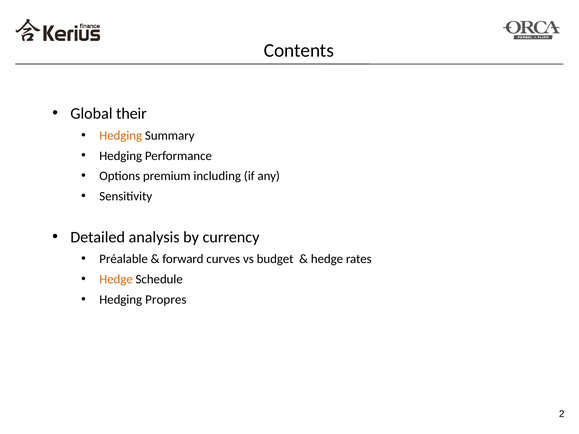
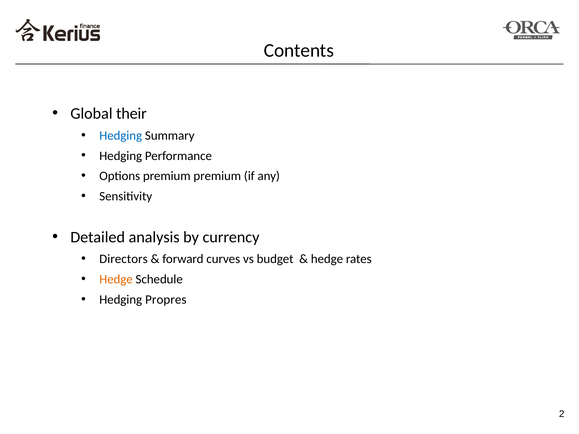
Hedging at (121, 136) colour: orange -> blue
premium including: including -> premium
Préalable: Préalable -> Directors
